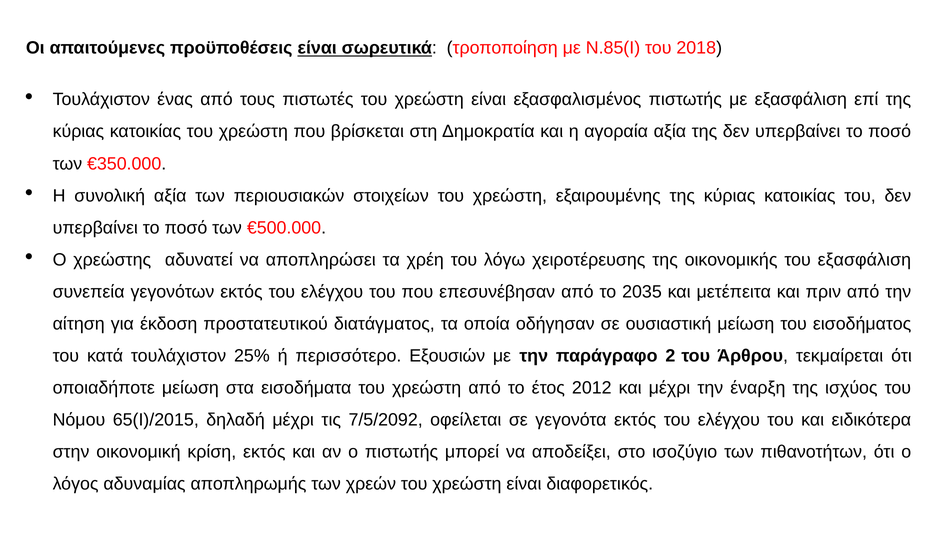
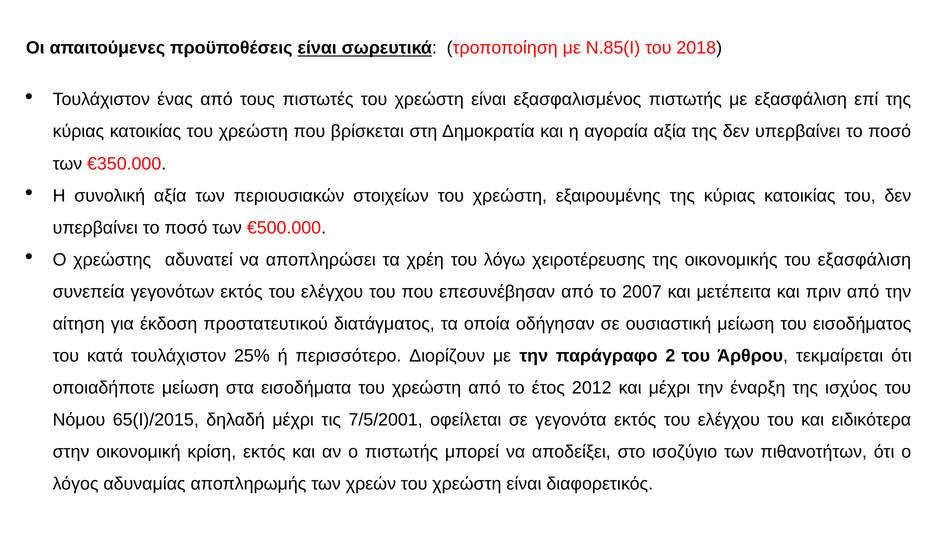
2035: 2035 -> 2007
Εξουσιών: Εξουσιών -> Διορίζουν
7/5/2092: 7/5/2092 -> 7/5/2001
